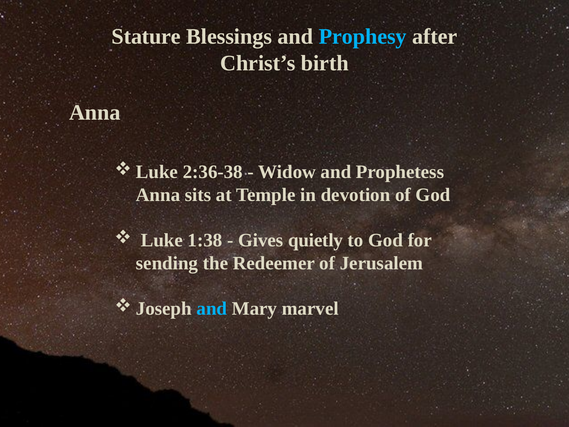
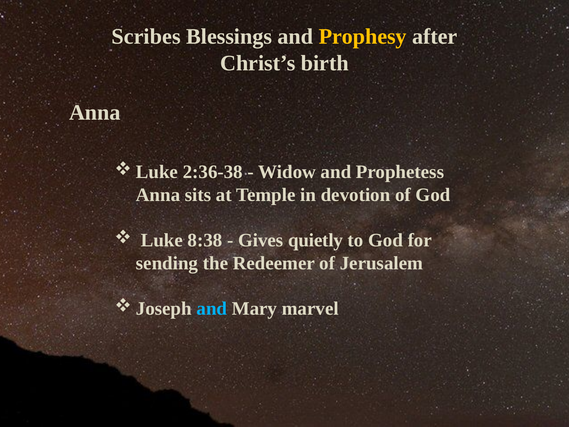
Stature: Stature -> Scribes
Prophesy colour: light blue -> yellow
1:38: 1:38 -> 8:38
